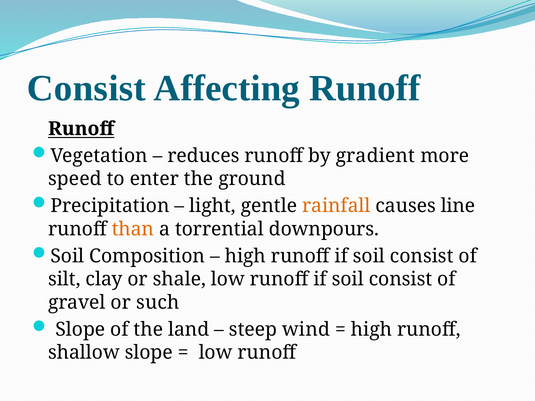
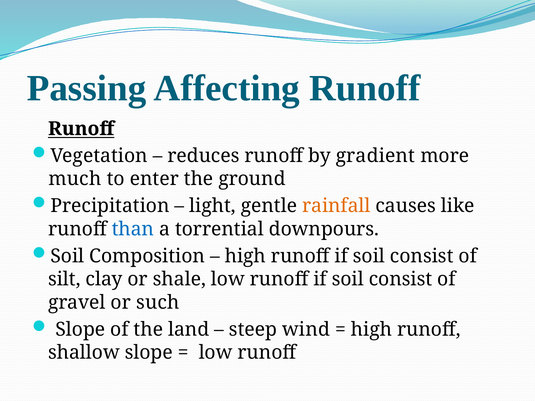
Consist at (86, 88): Consist -> Passing
speed: speed -> much
line: line -> like
than colour: orange -> blue
